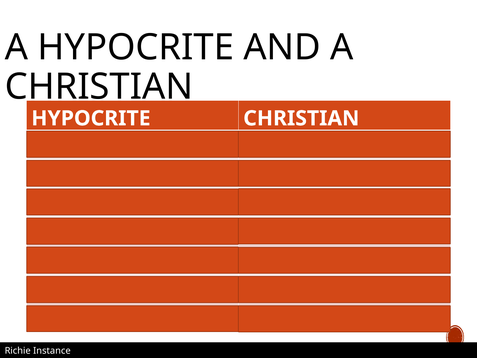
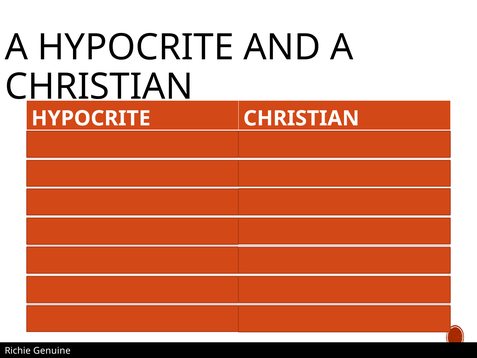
Richie Instance: Instance -> Genuine
